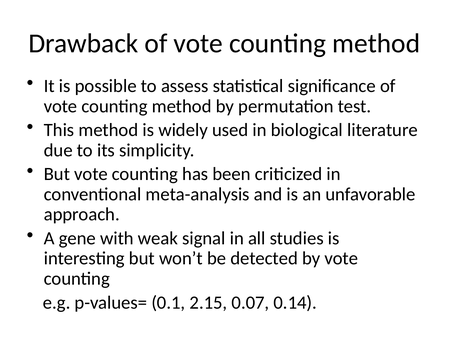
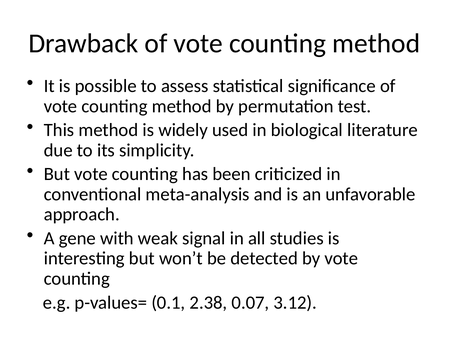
2.15: 2.15 -> 2.38
0.14: 0.14 -> 3.12
